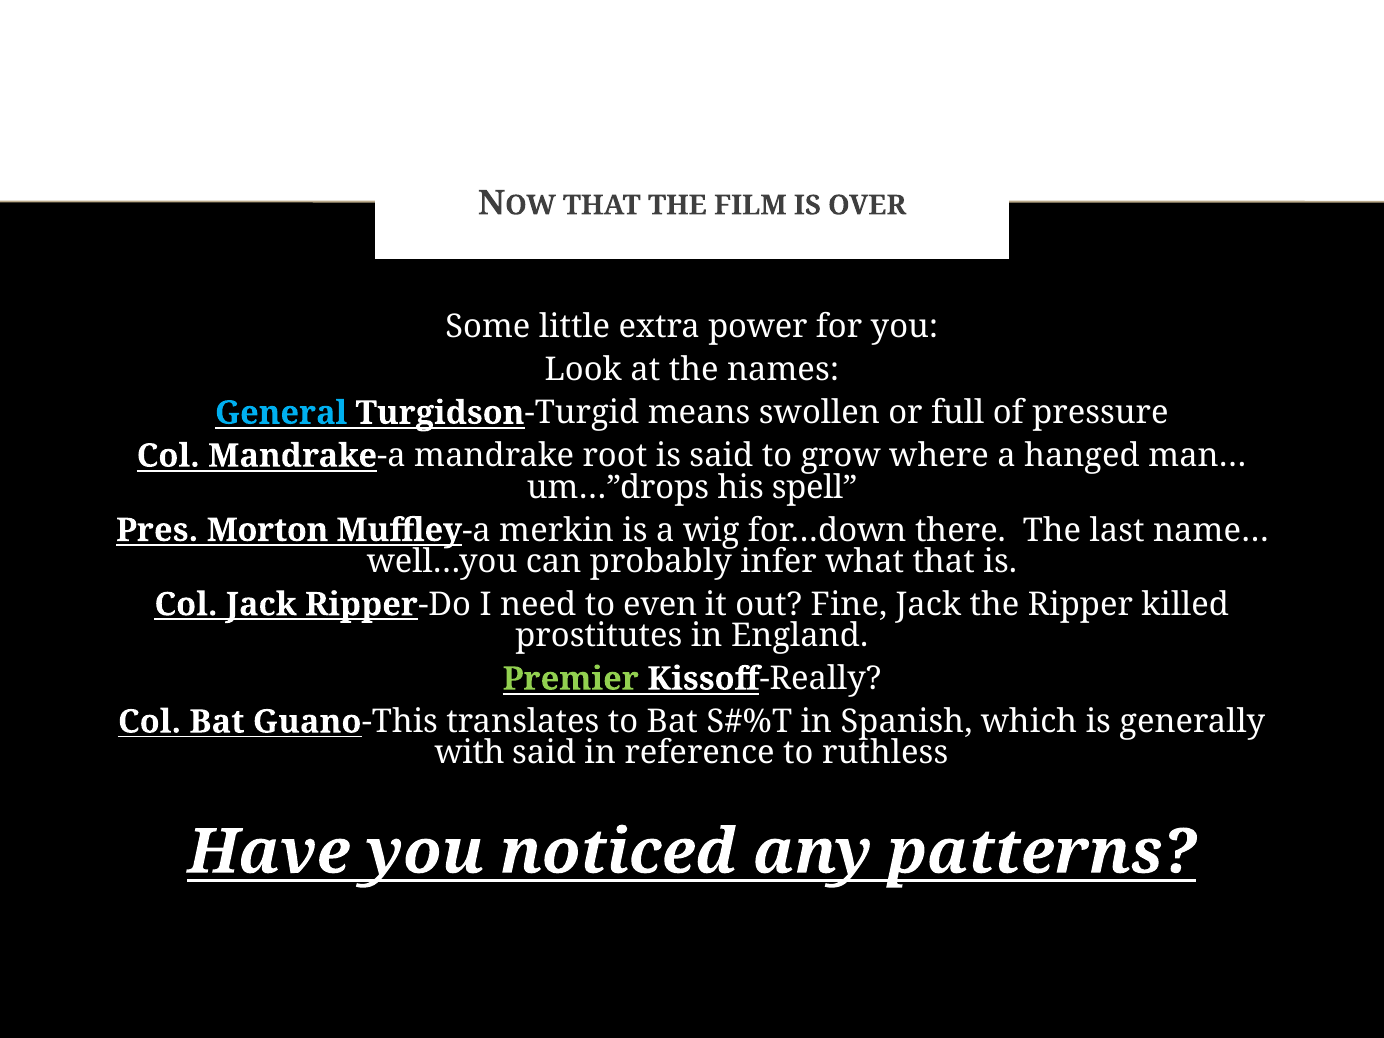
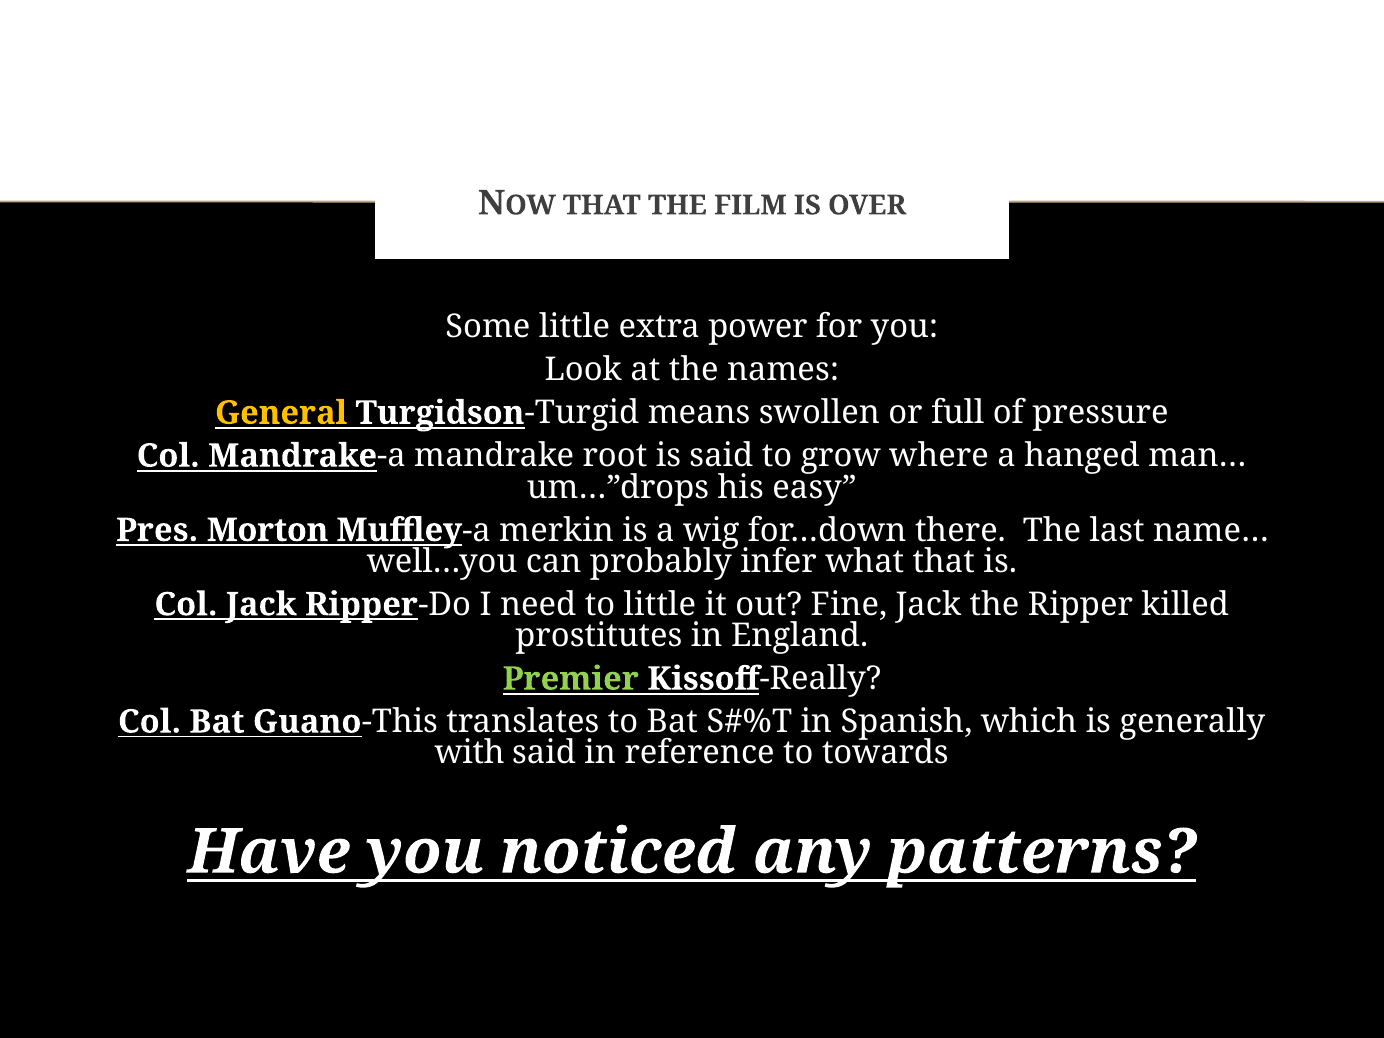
General colour: light blue -> yellow
spell: spell -> easy
to even: even -> little
ruthless: ruthless -> towards
